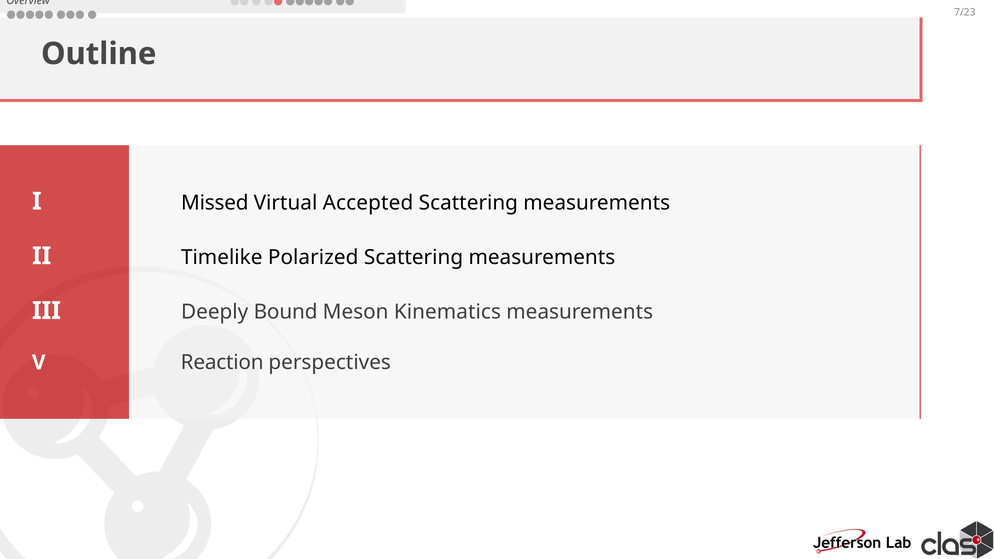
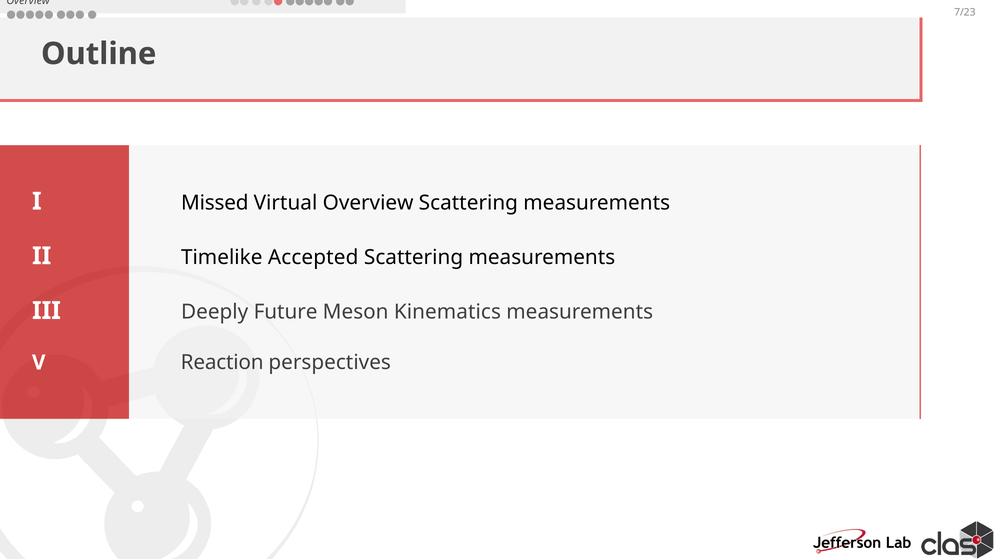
Virtual Accepted: Accepted -> Overview
Polarized: Polarized -> Accepted
Bound: Bound -> Future
